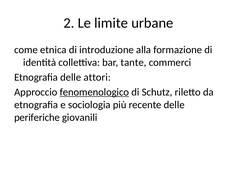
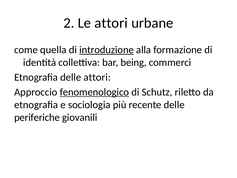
Le limite: limite -> attori
etnica: etnica -> quella
introduzione underline: none -> present
tante: tante -> being
